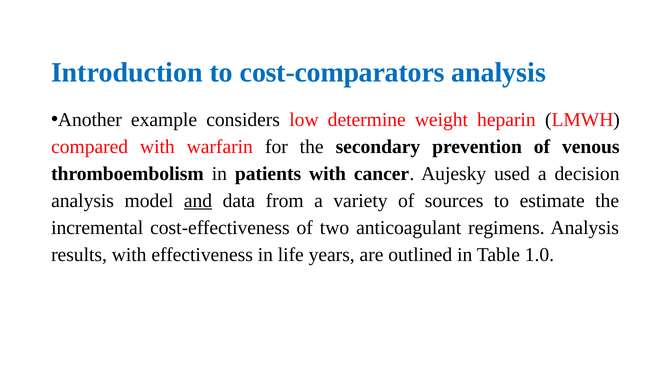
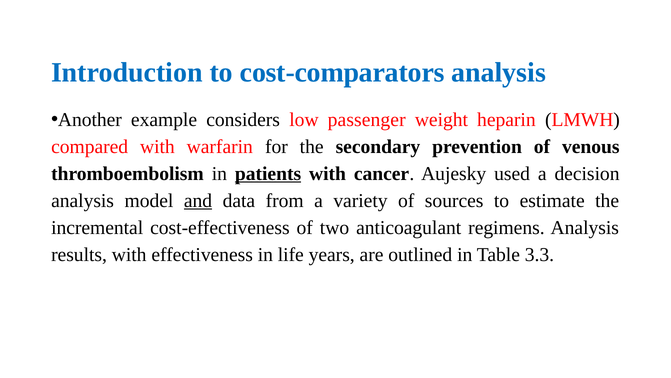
determine: determine -> passenger
patients underline: none -> present
1.0: 1.0 -> 3.3
